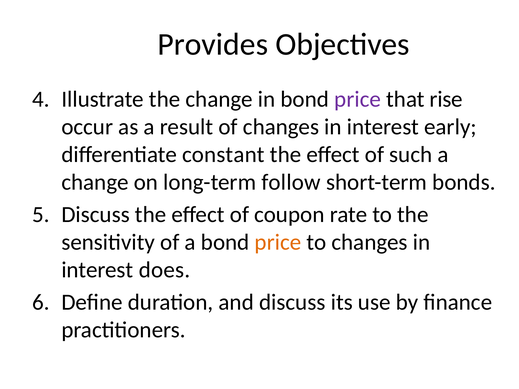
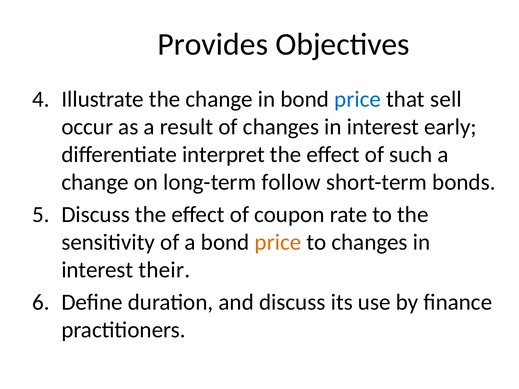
price at (358, 99) colour: purple -> blue
rise: rise -> sell
constant: constant -> interpret
does: does -> their
